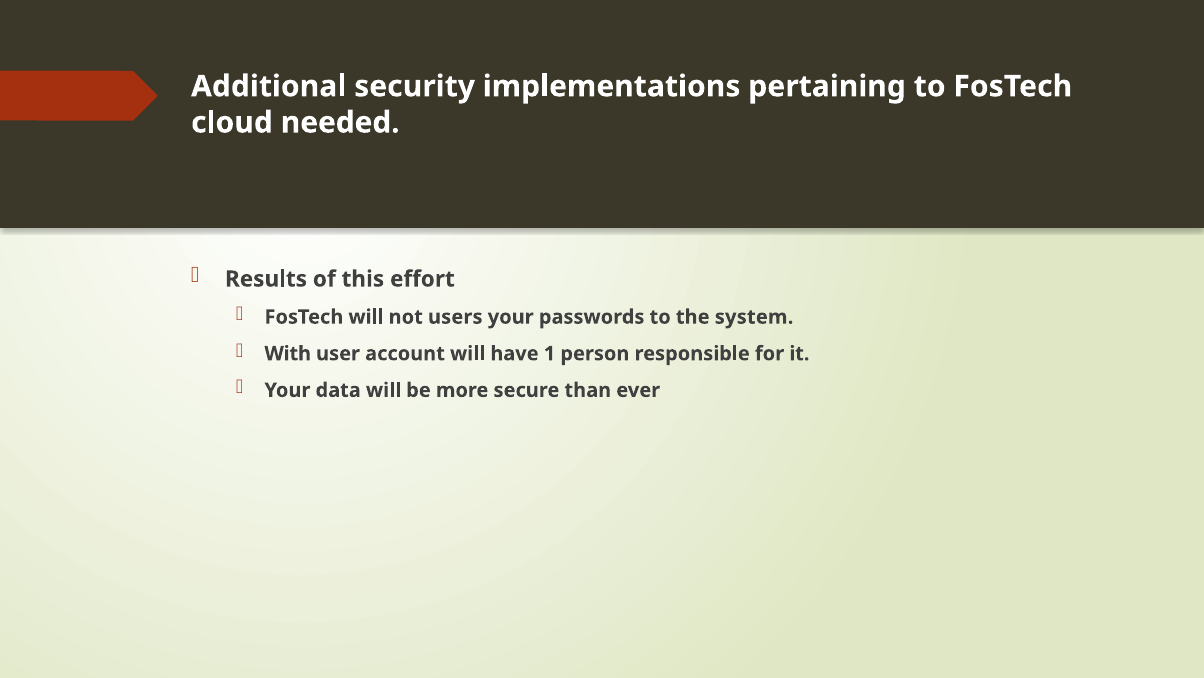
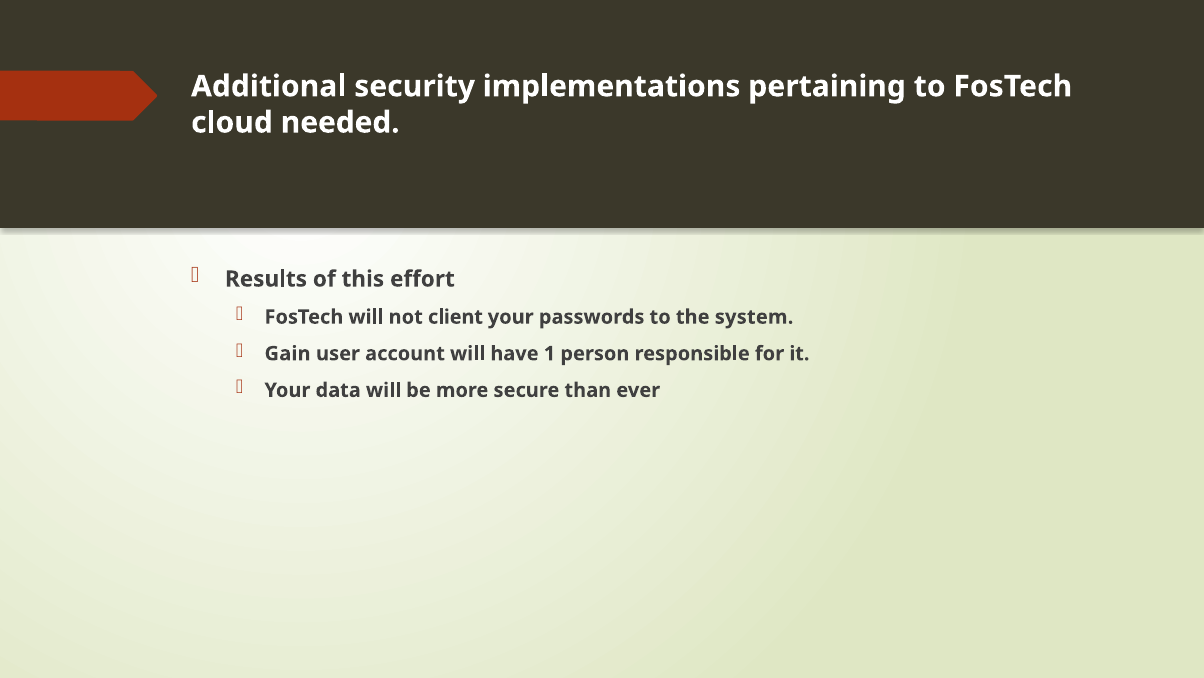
users: users -> client
With: With -> Gain
